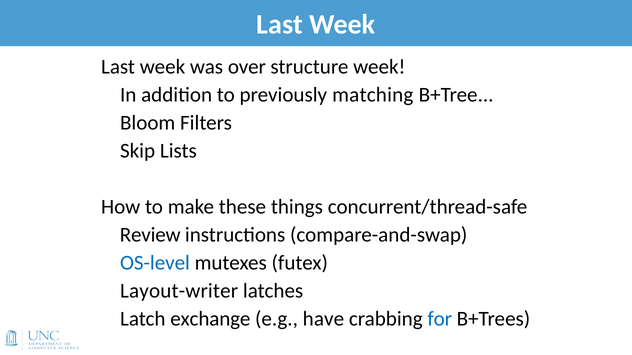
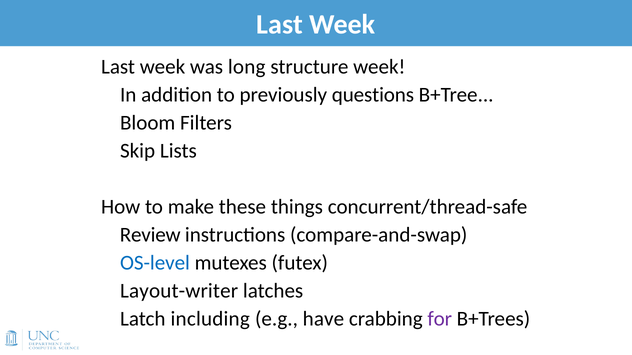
over: over -> long
matching: matching -> questions
exchange: exchange -> including
for colour: blue -> purple
